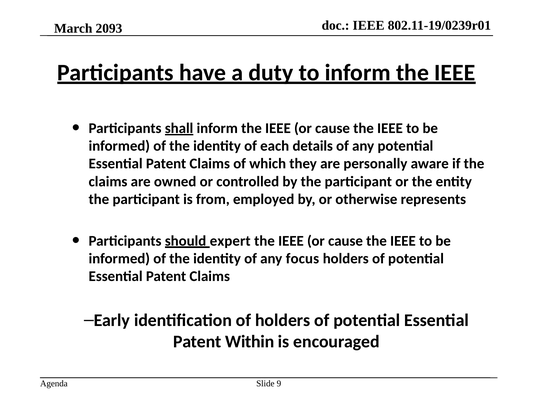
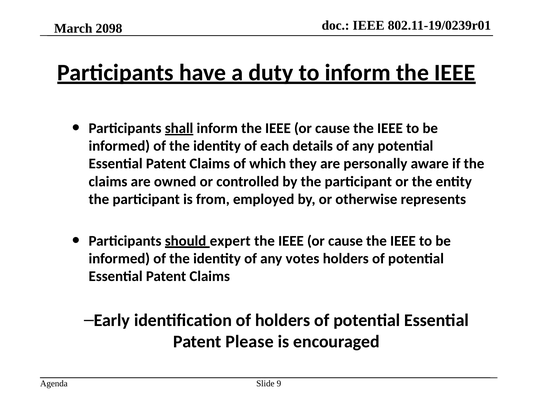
2093: 2093 -> 2098
focus: focus -> votes
Within: Within -> Please
